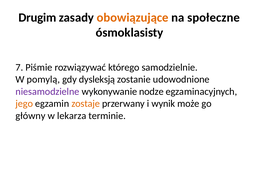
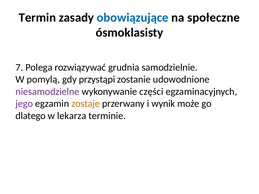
Drugim: Drugim -> Termin
obowiązujące colour: orange -> blue
Piśmie: Piśmie -> Polega
którego: którego -> grudnia
dysleksją: dysleksją -> przystąpi
nodze: nodze -> części
jego colour: orange -> purple
główny: główny -> dlatego
